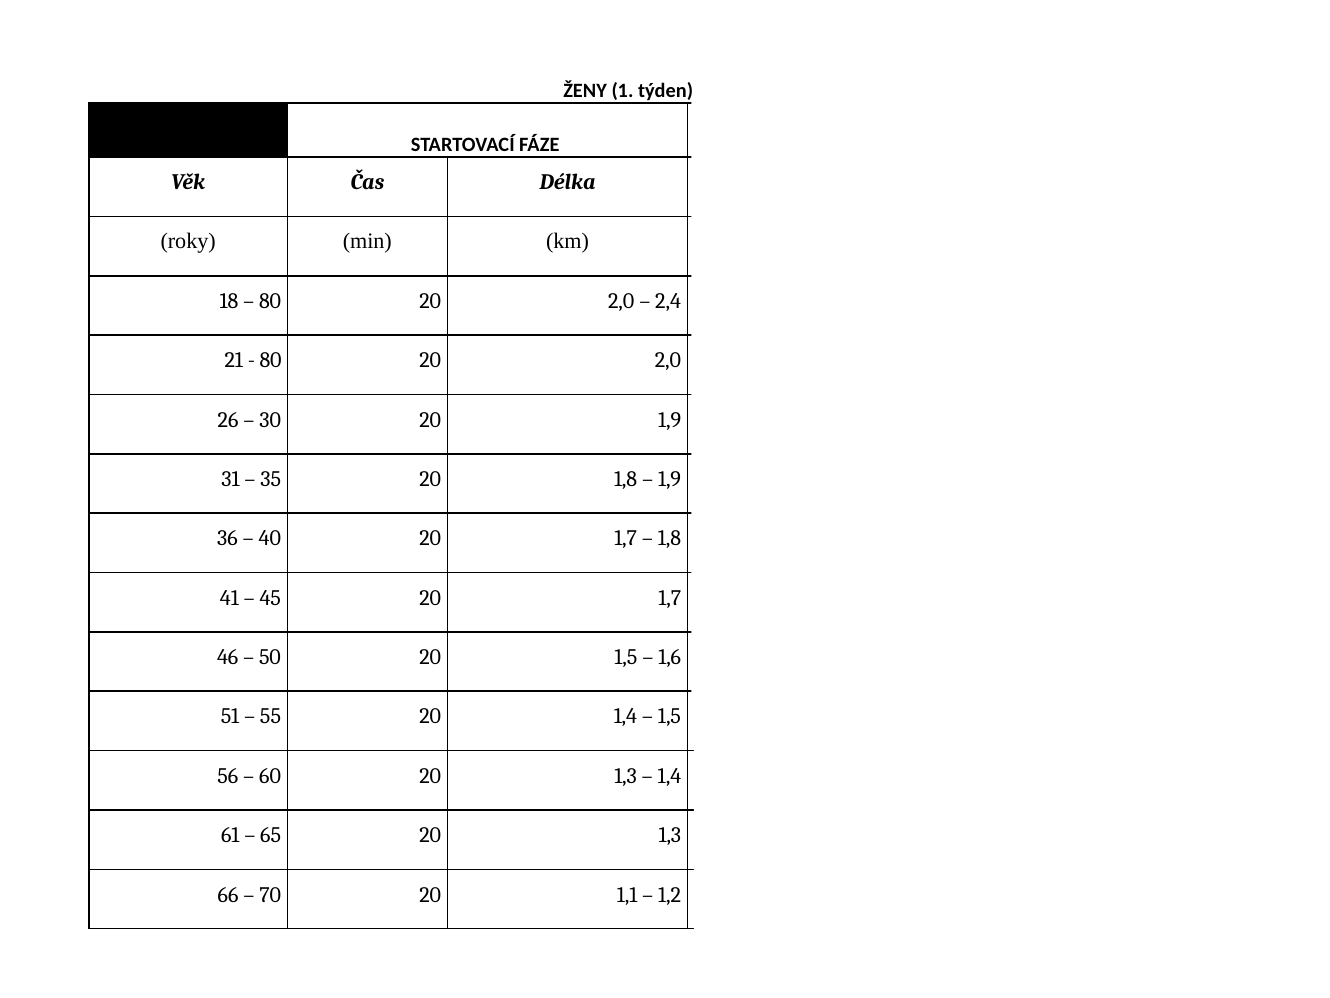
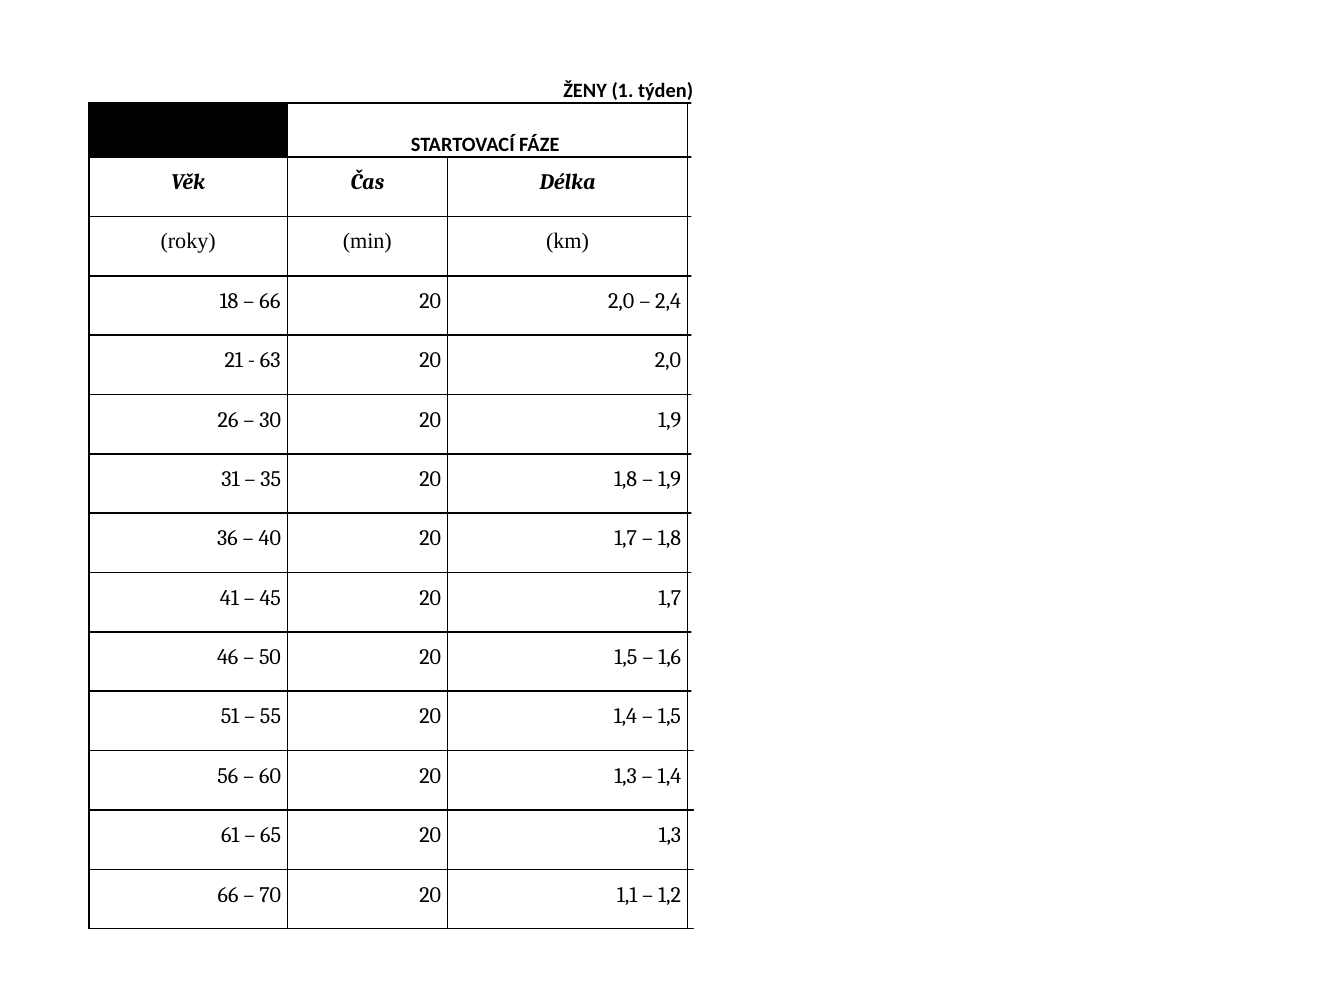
80 at (270, 301): 80 -> 66
80 at (271, 360): 80 -> 63
